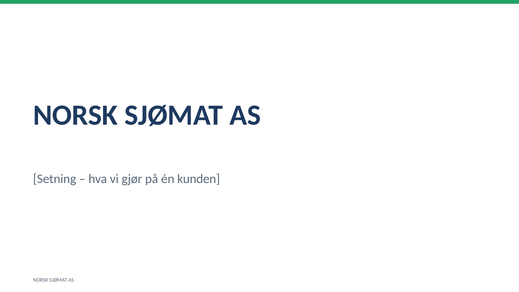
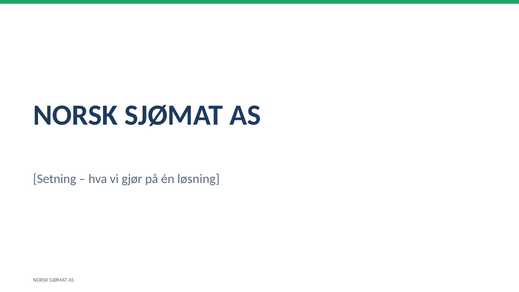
kunden: kunden -> løsning
